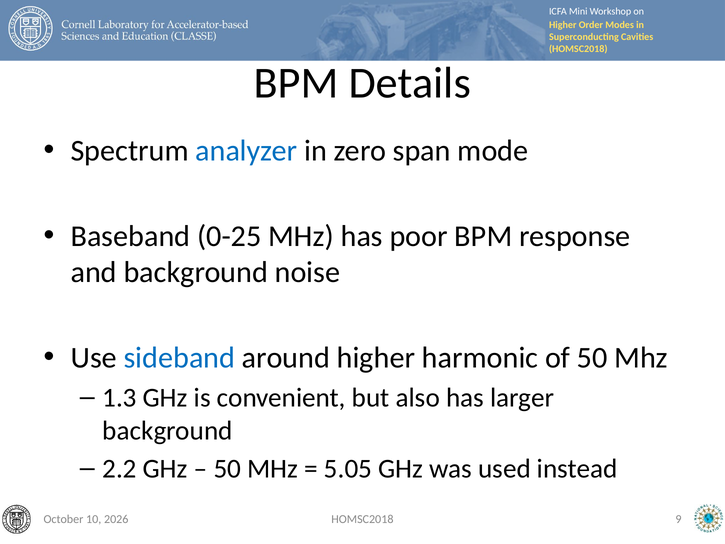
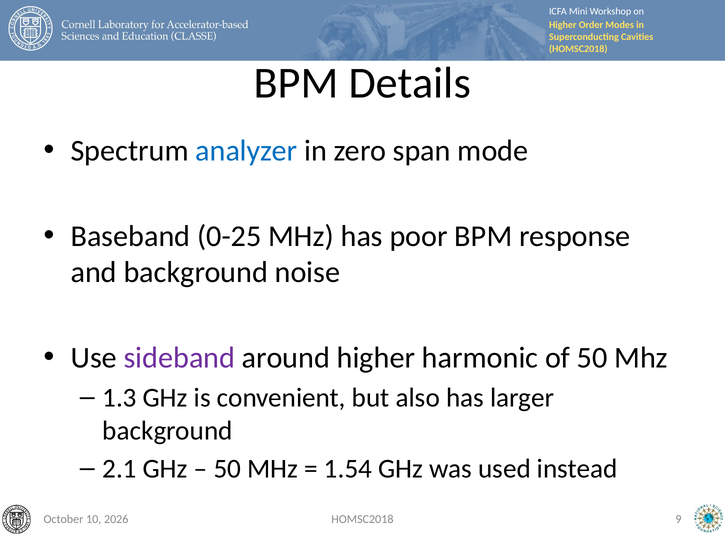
sideband colour: blue -> purple
2.2: 2.2 -> 2.1
5.05: 5.05 -> 1.54
